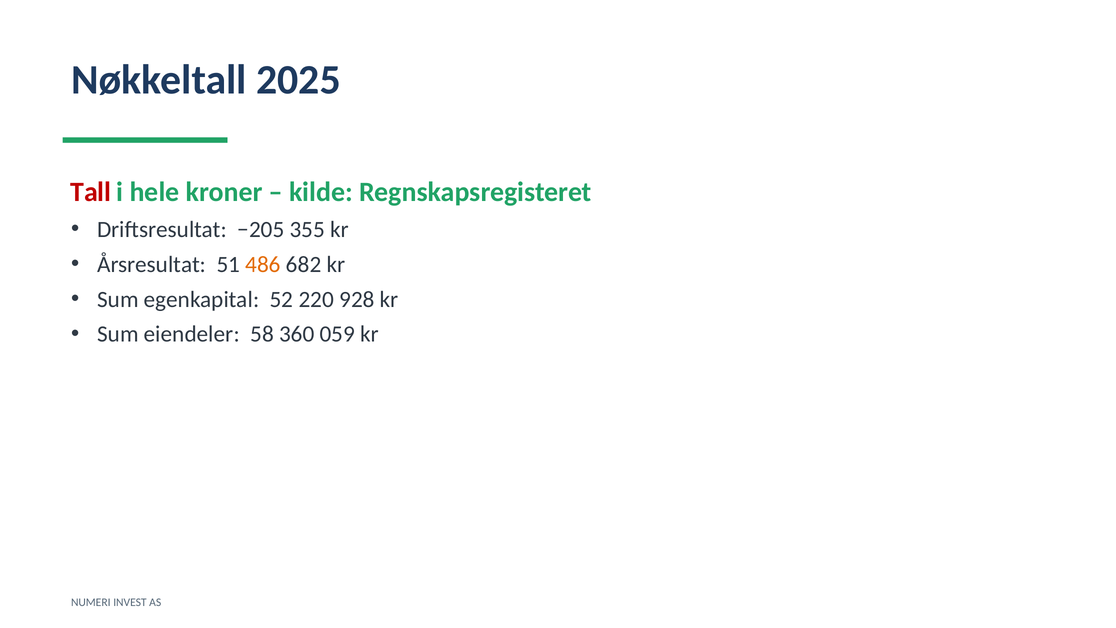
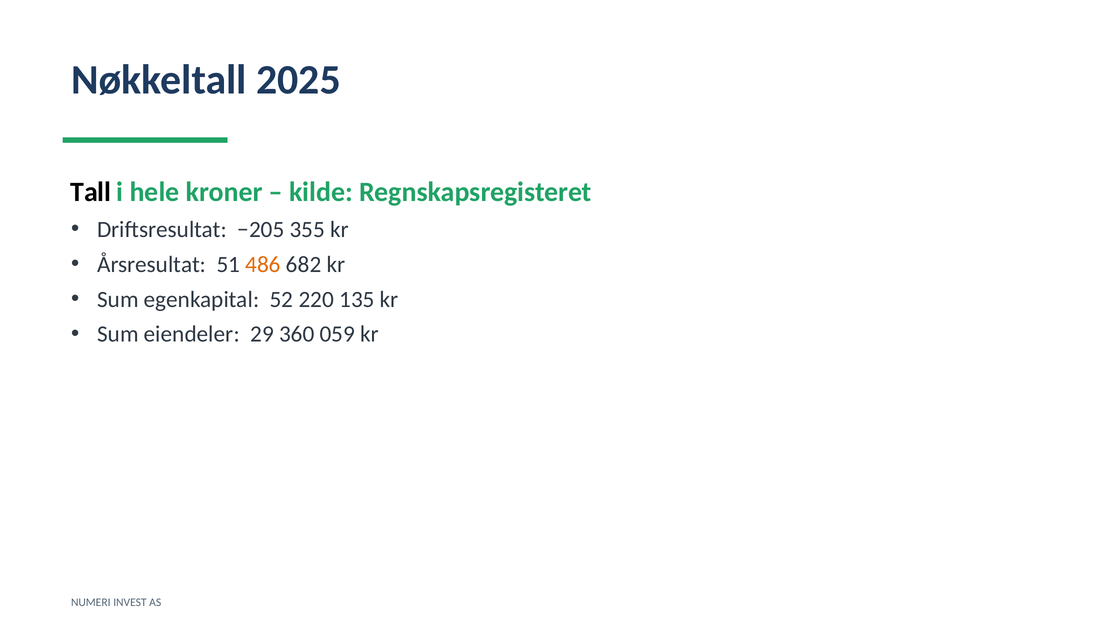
Tall colour: red -> black
928: 928 -> 135
58: 58 -> 29
